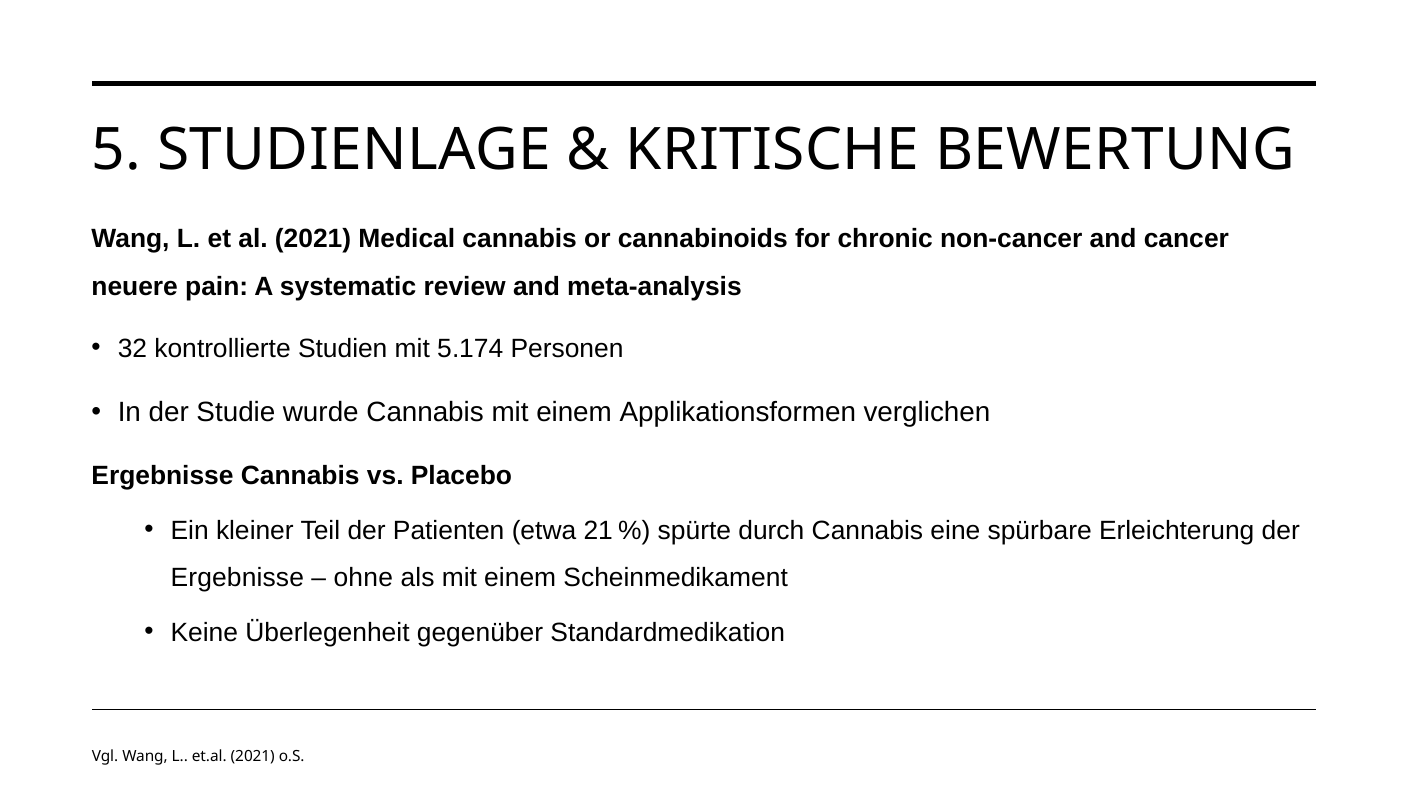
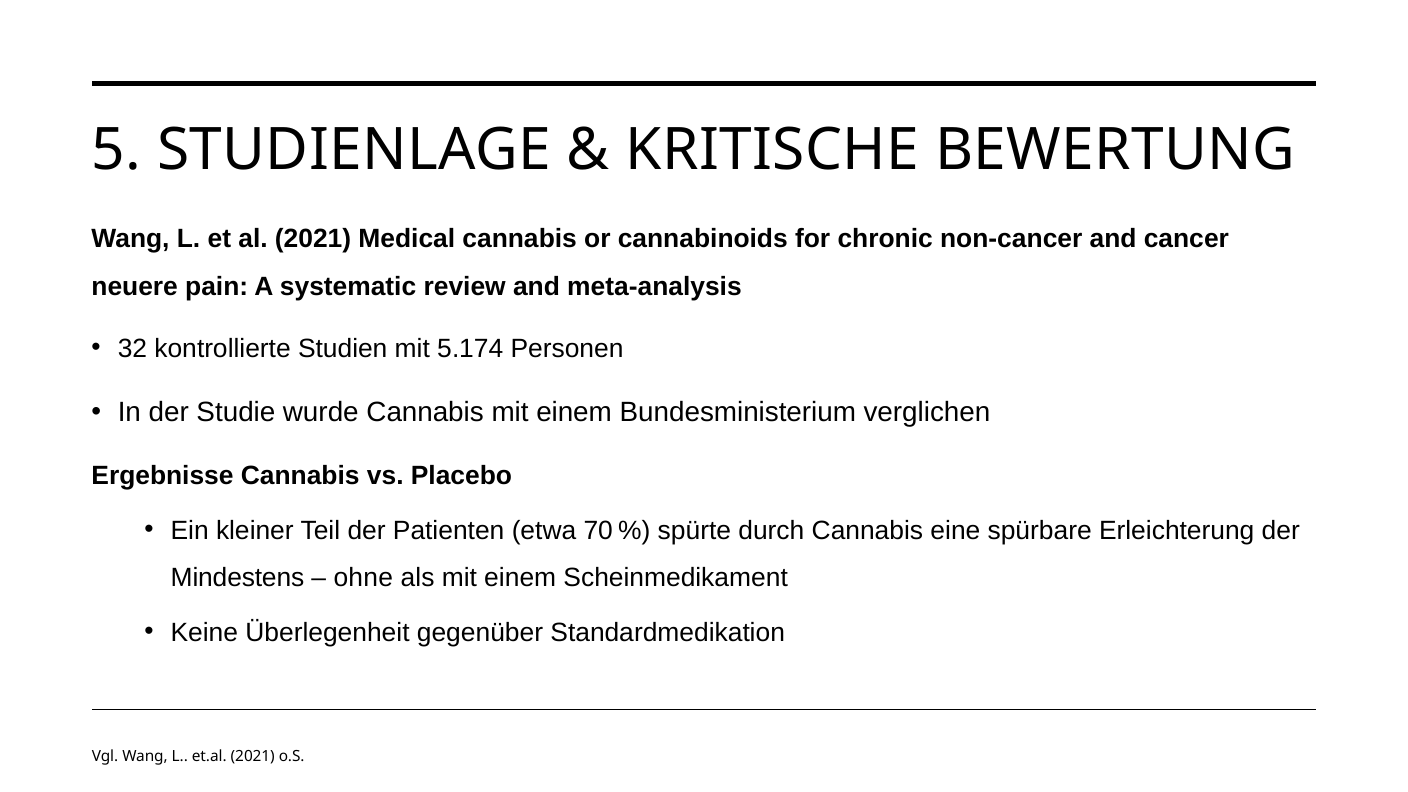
Applikationsformen: Applikationsformen -> Bundesministerium
21: 21 -> 70
Ergebnisse at (237, 578): Ergebnisse -> Mindestens
